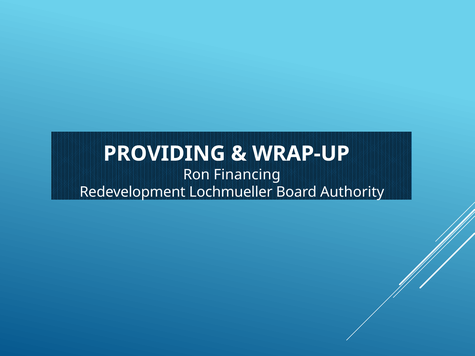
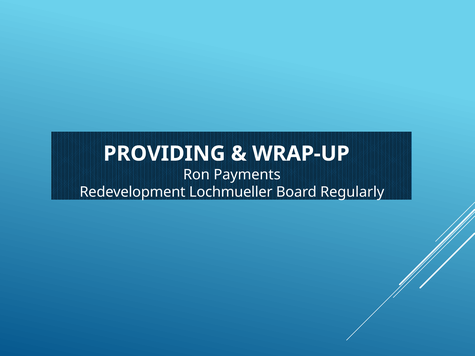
Financing: Financing -> Payments
Authority: Authority -> Regularly
